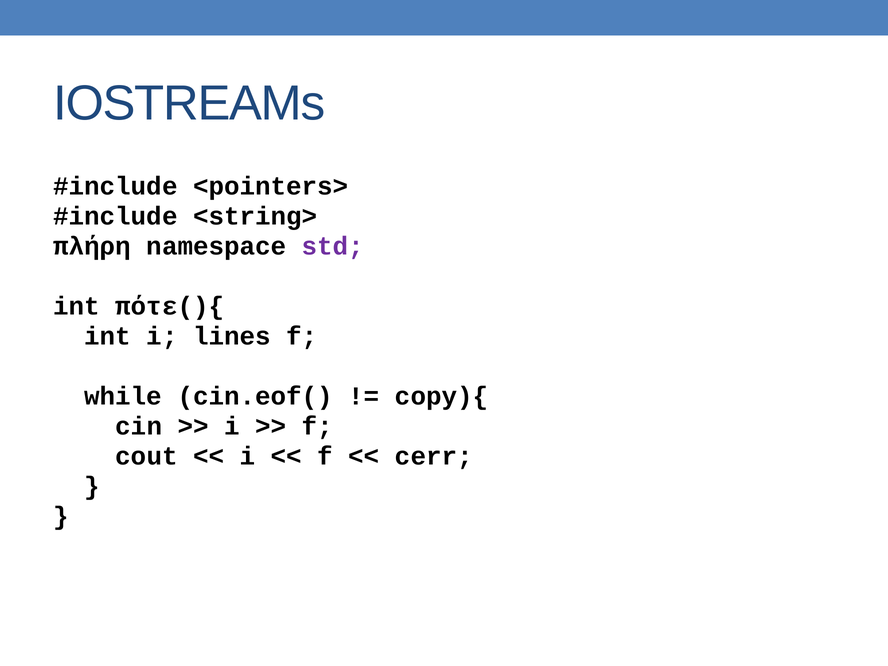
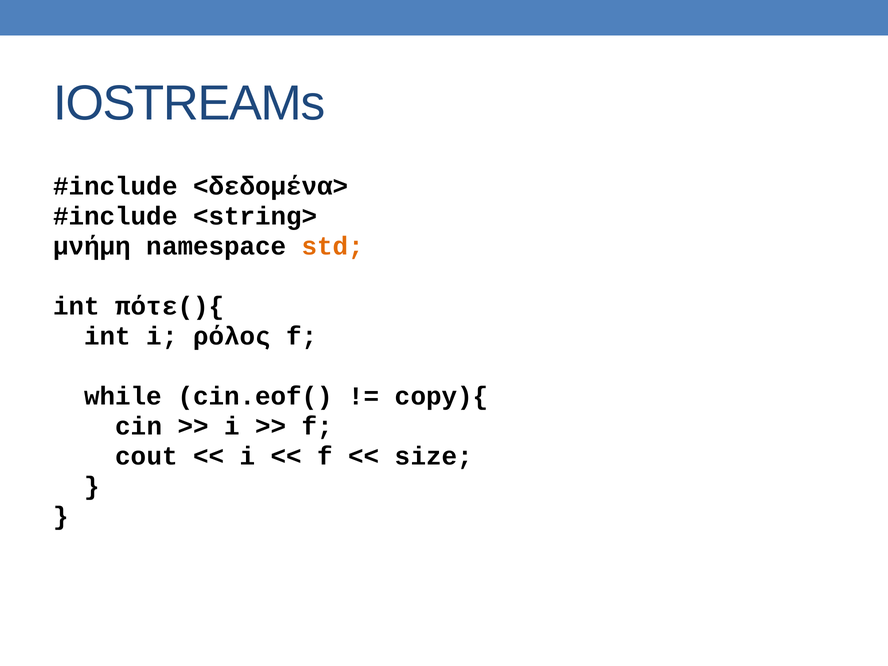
<pointers>: <pointers> -> <δεδομένα>
πλήρη: πλήρη -> μνήμη
std colour: purple -> orange
lines: lines -> ρόλος
cerr: cerr -> size
